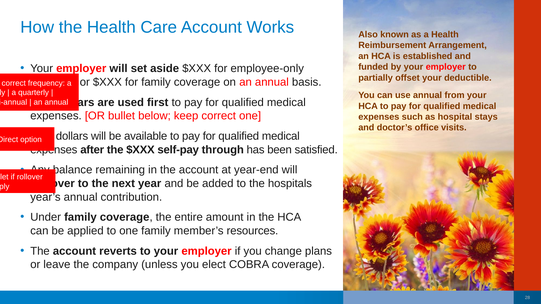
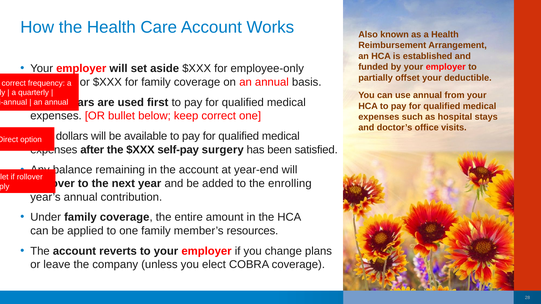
through: through -> surgery
hospitals: hospitals -> enrolling
